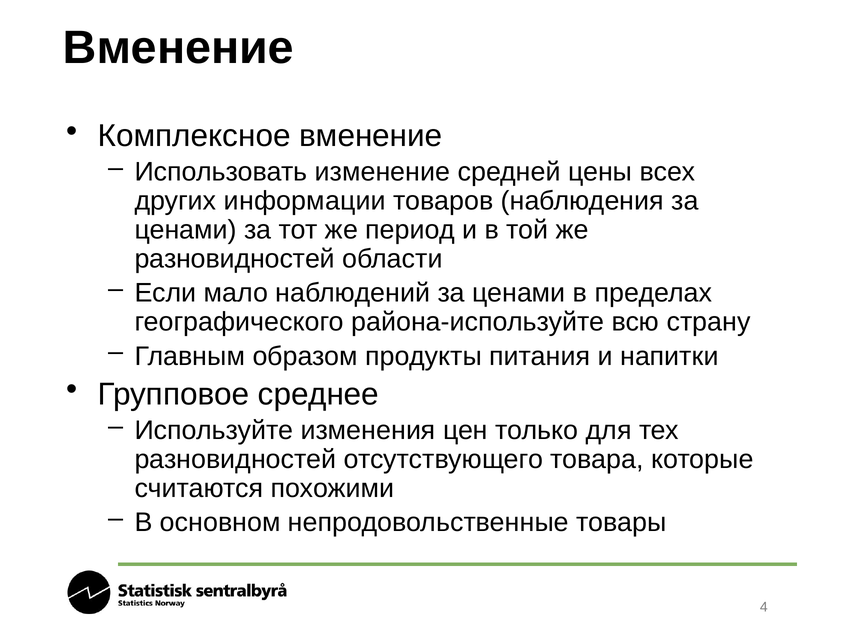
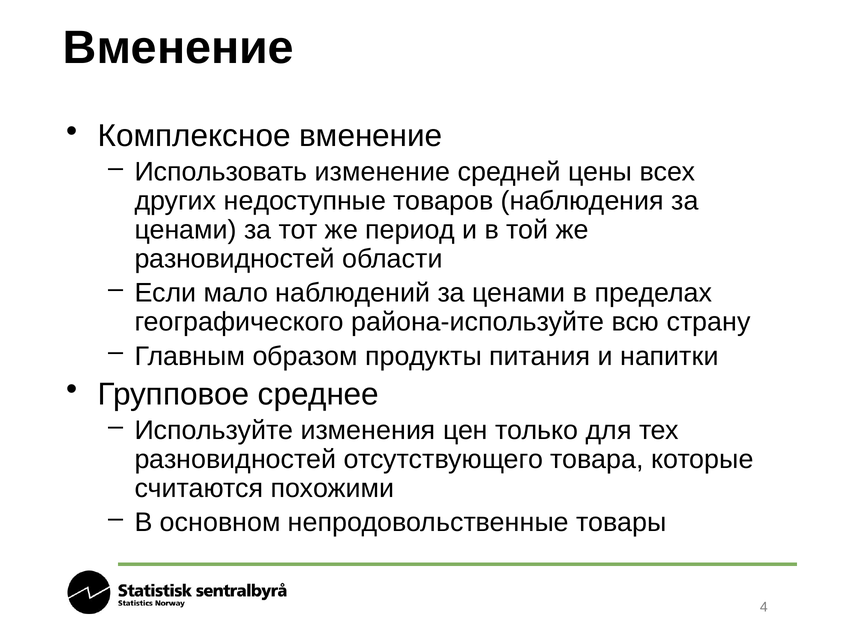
информации: информации -> недоступные
